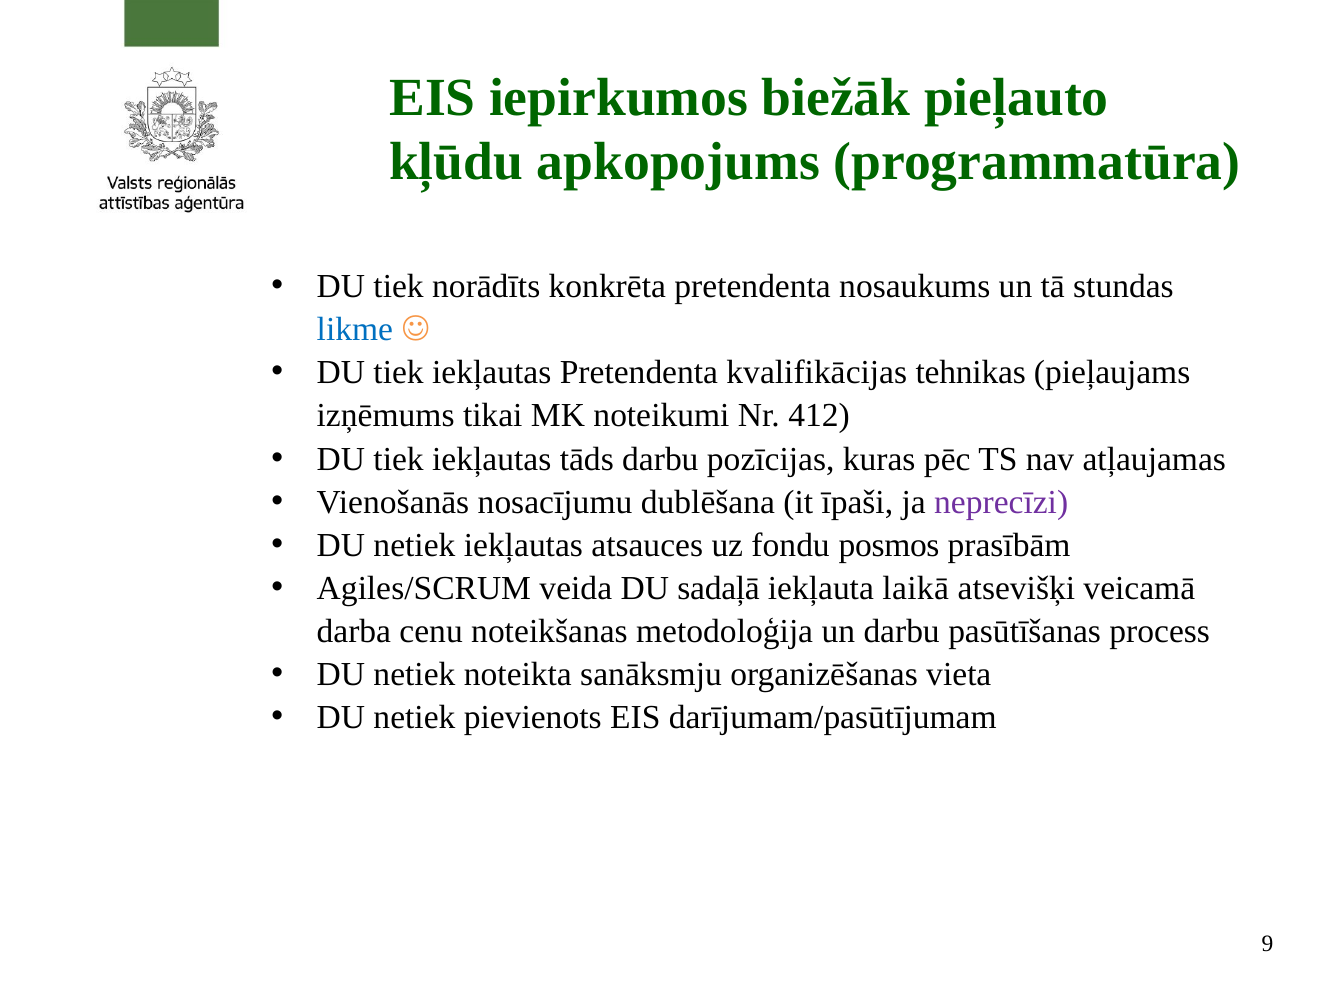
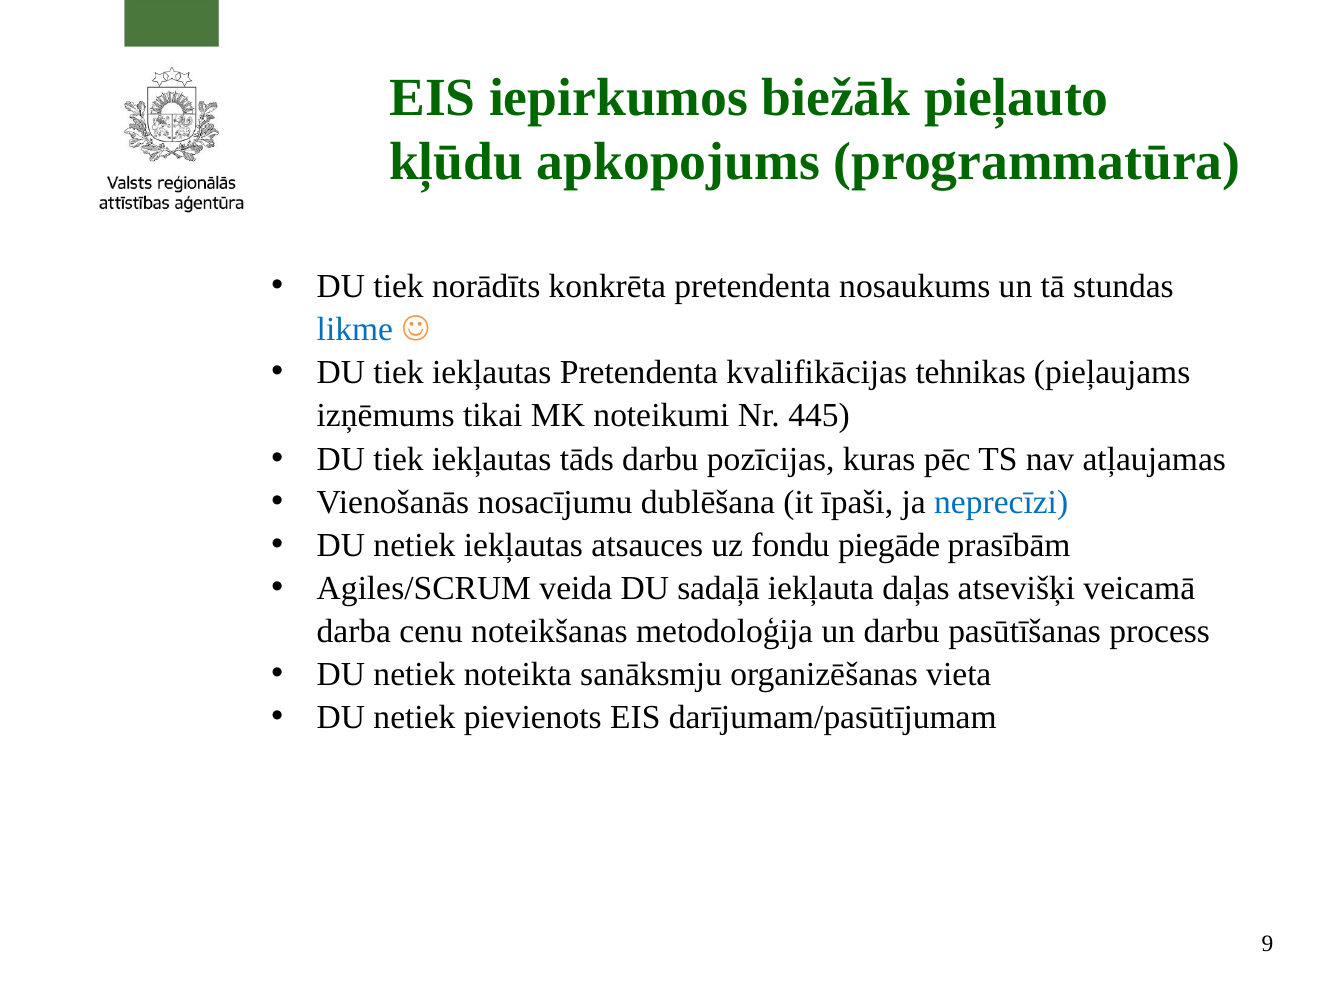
412: 412 -> 445
neprecīzi colour: purple -> blue
posmos: posmos -> piegāde
laikā: laikā -> daļas
